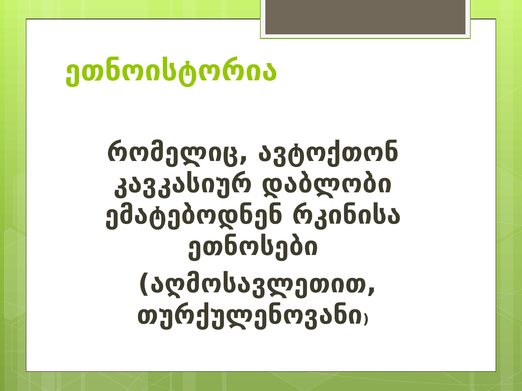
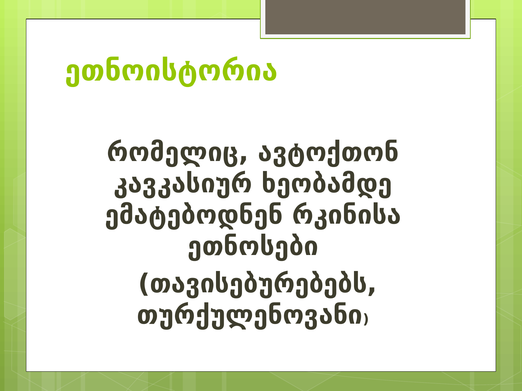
დაბლობი: დაბლობი -> ხეობამდე
აღმოსავლეთით: აღმოსავლეთით -> თავისებურებებს
